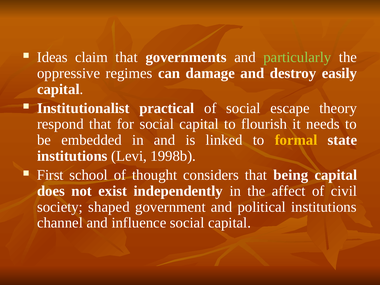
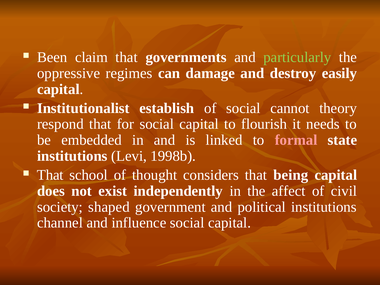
Ideas: Ideas -> Been
practical: practical -> establish
escape: escape -> cannot
formal colour: yellow -> pink
First at (50, 175): First -> That
